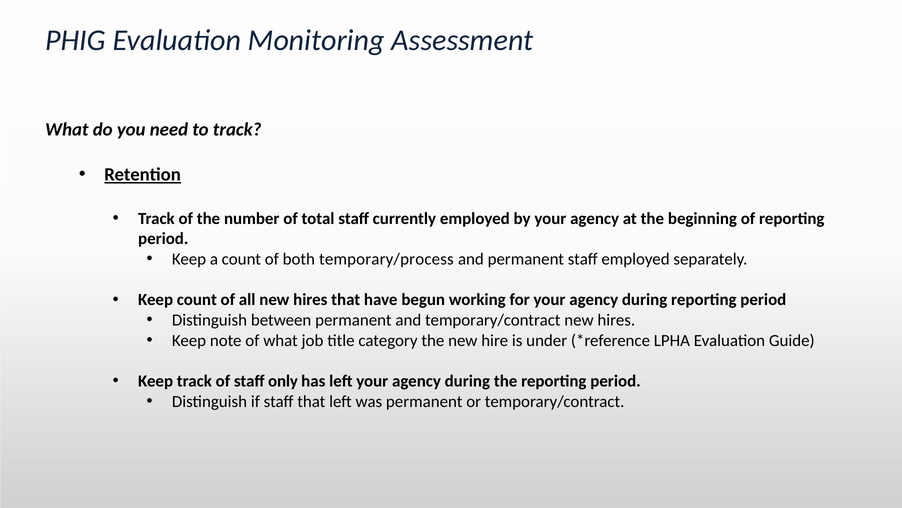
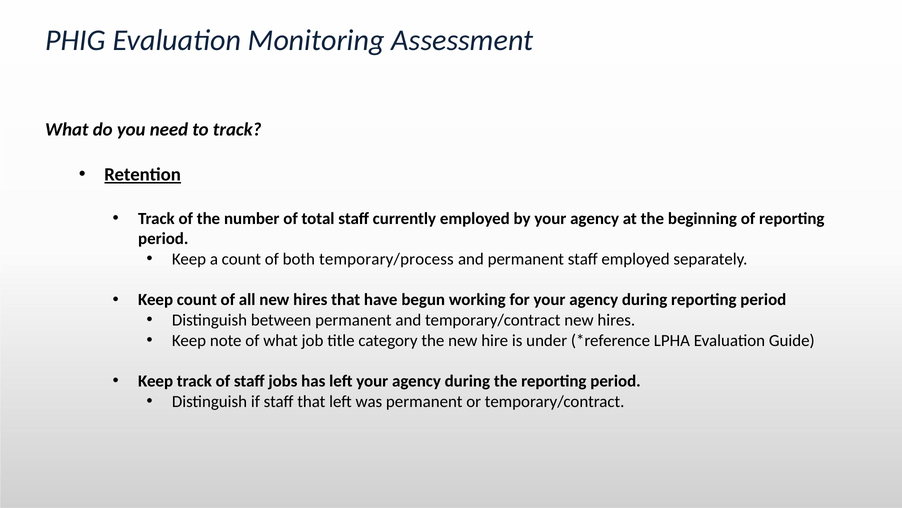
only: only -> jobs
